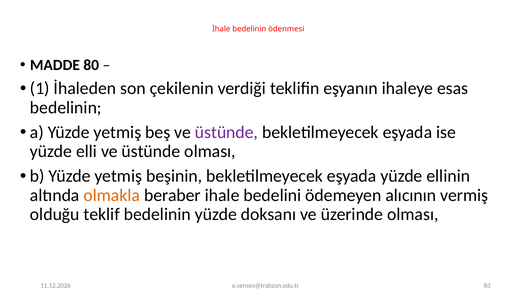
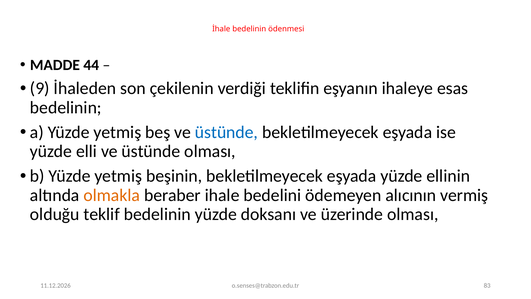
80: 80 -> 44
1: 1 -> 9
üstünde at (227, 132) colour: purple -> blue
